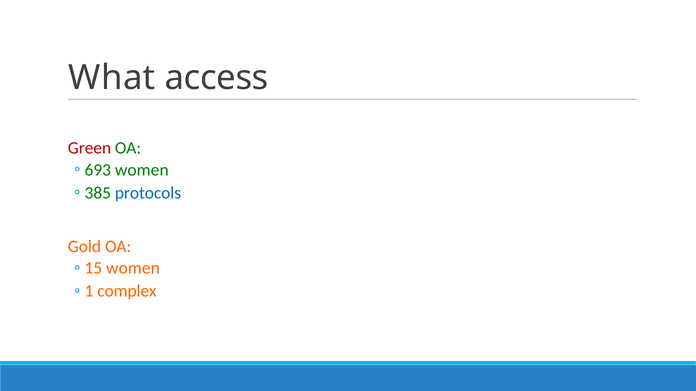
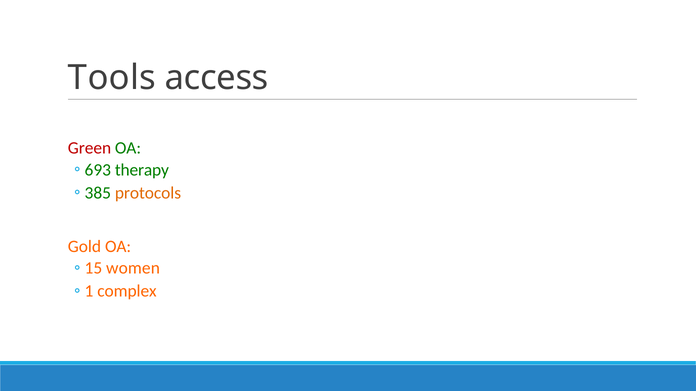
What: What -> Tools
women at (142, 170): women -> therapy
protocols colour: blue -> orange
